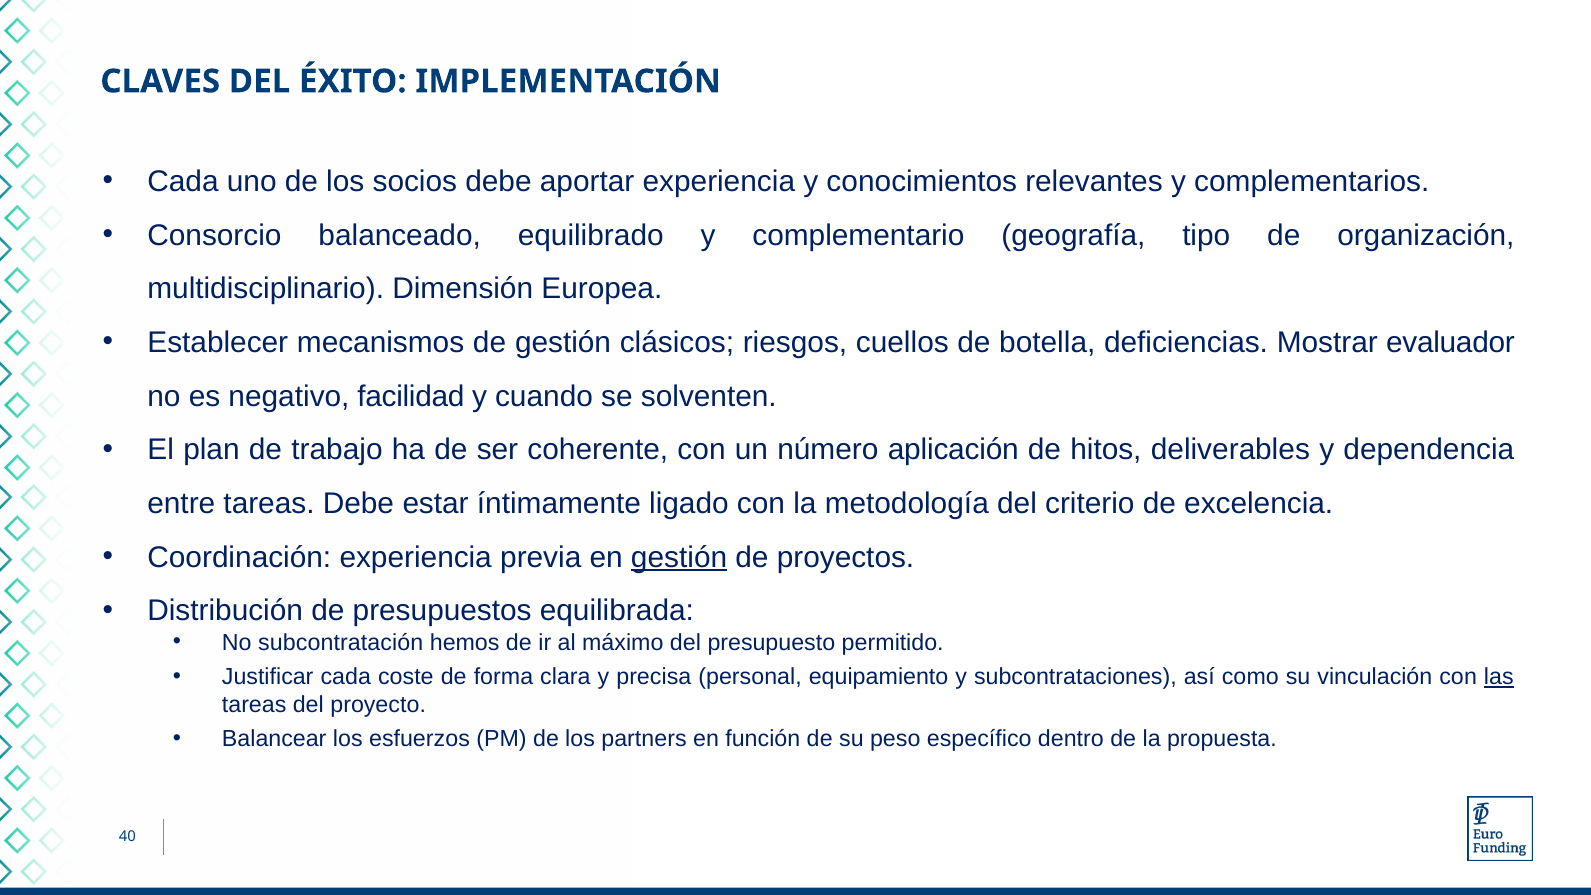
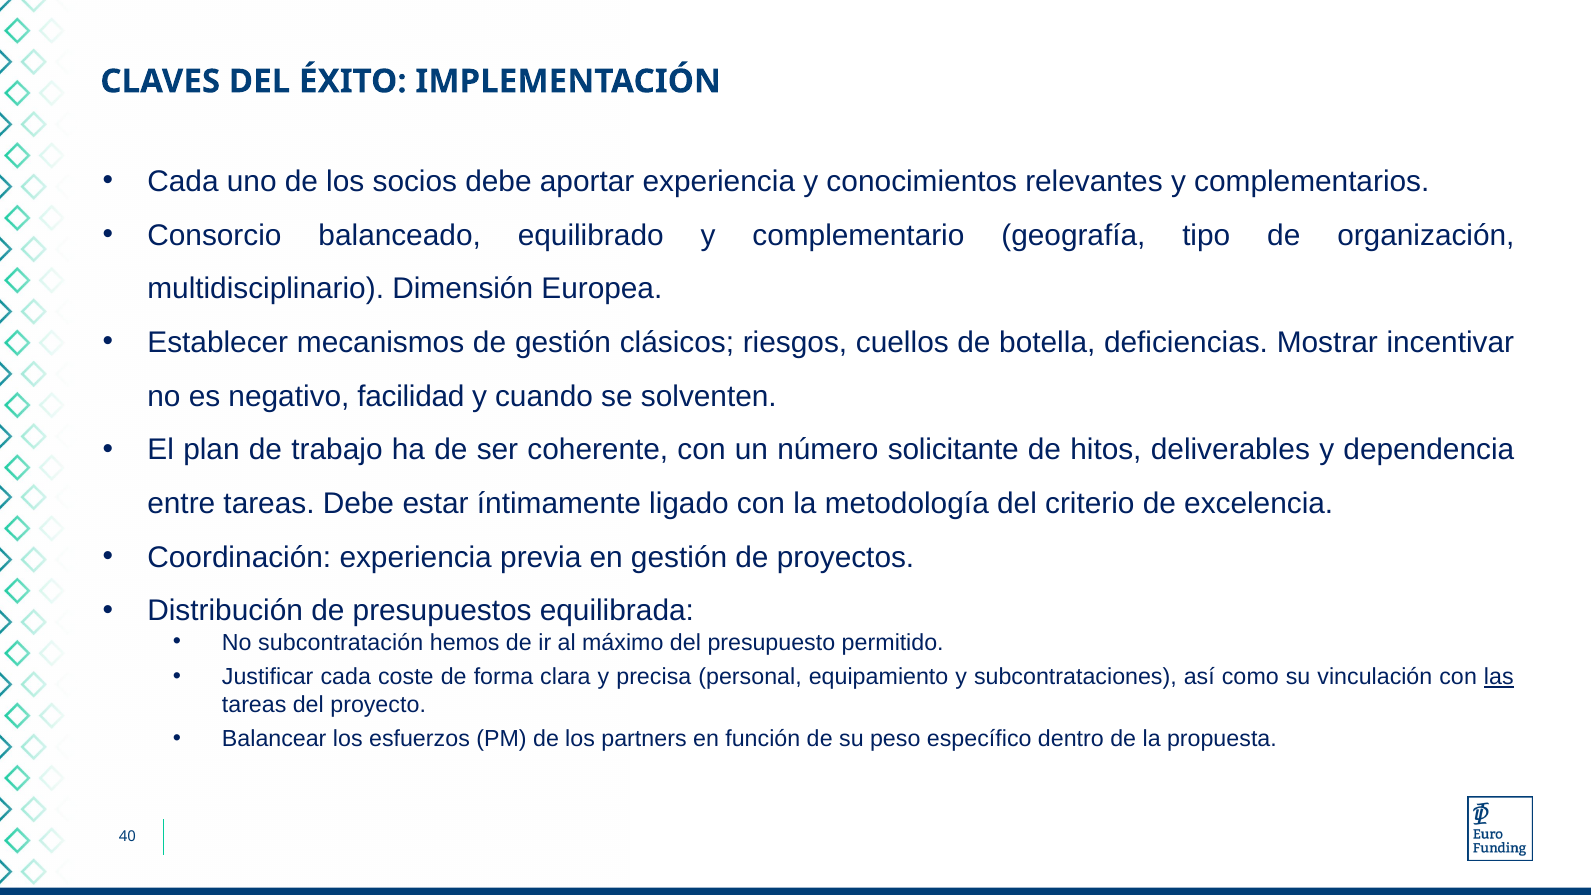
evaluador: evaluador -> incentivar
aplicación: aplicación -> solicitante
gestión at (679, 557) underline: present -> none
